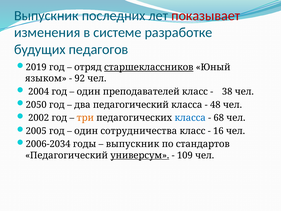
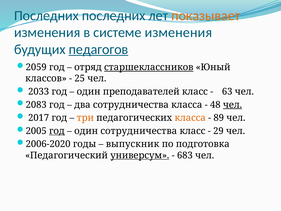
Выпускник at (46, 16): Выпускник -> Последних
показывает colour: red -> orange
системе разработке: разработке -> изменения
педагогов underline: none -> present
2019: 2019 -> 2059
языком: языком -> классов
92: 92 -> 25
2004: 2004 -> 2033
38: 38 -> 63
2050: 2050 -> 2083
два педагогический: педагогический -> сотрудничества
чел at (232, 105) underline: none -> present
2002: 2002 -> 2017
класса at (190, 118) colour: blue -> orange
68: 68 -> 89
год at (57, 131) underline: none -> present
16: 16 -> 29
2006-2034: 2006-2034 -> 2006-2020
стандартов: стандартов -> подготовка
109: 109 -> 683
